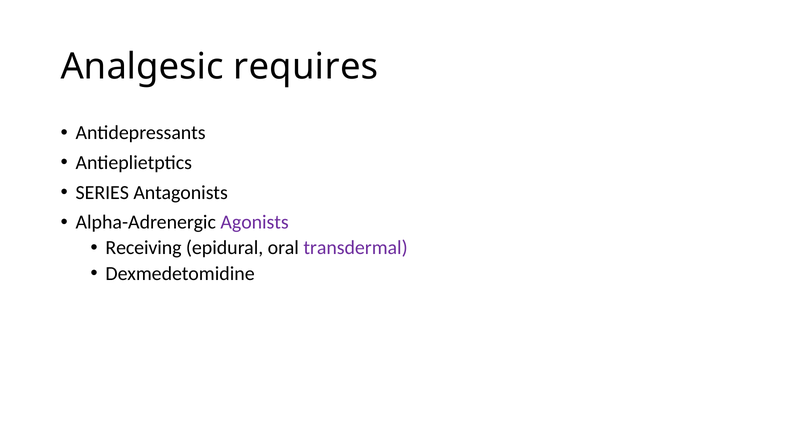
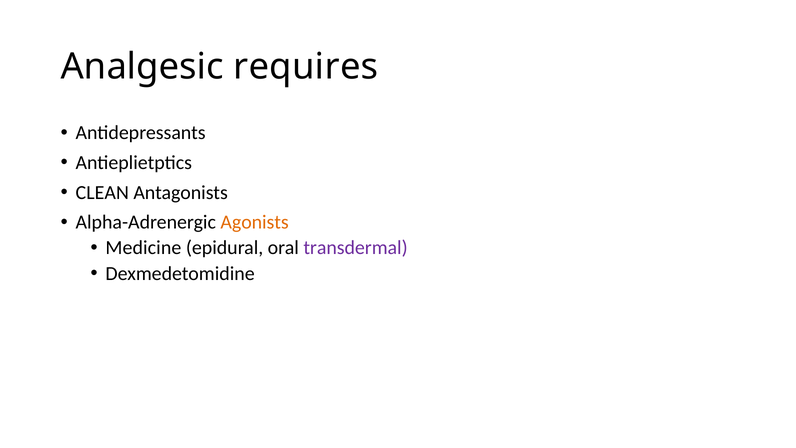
SERIES: SERIES -> CLEAN
Agonists colour: purple -> orange
Receiving: Receiving -> Medicine
